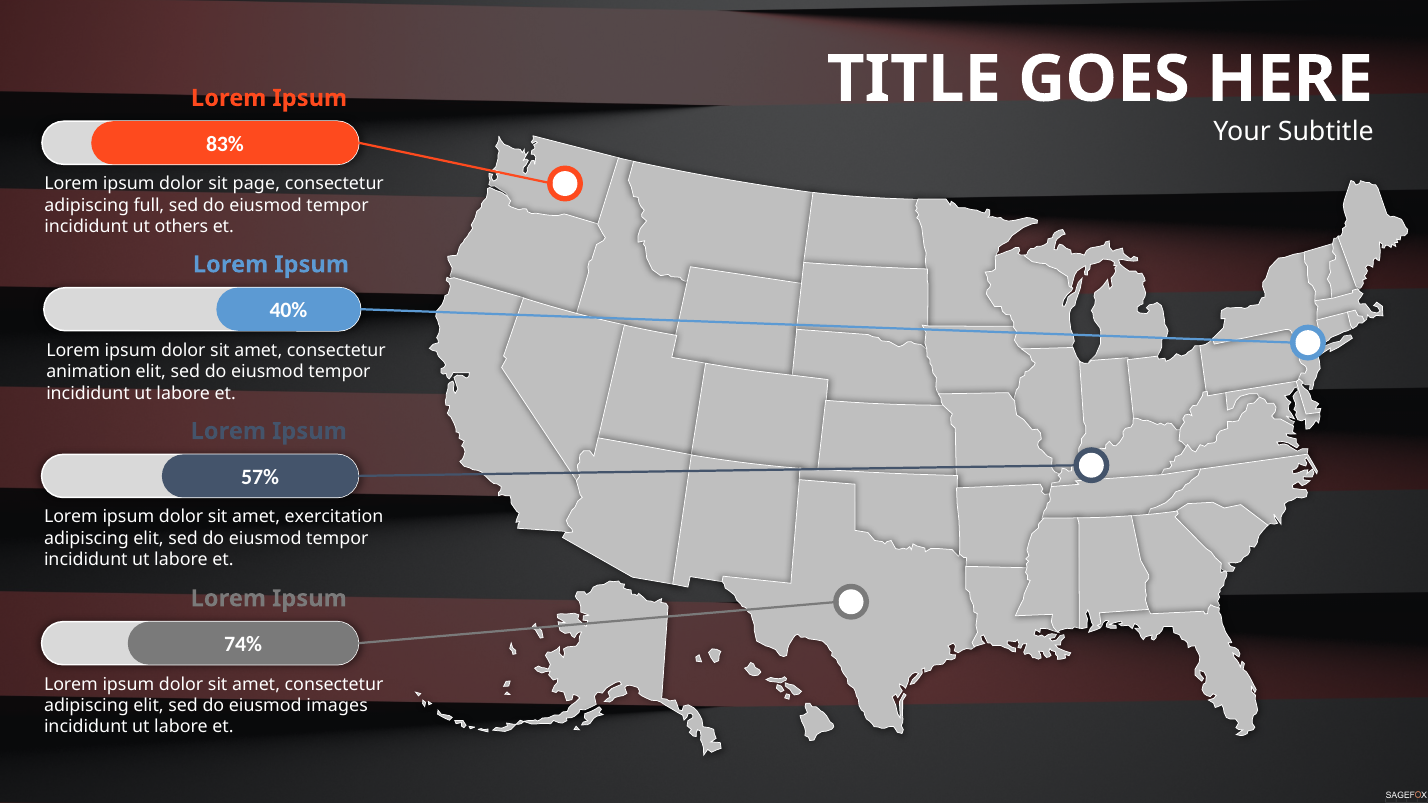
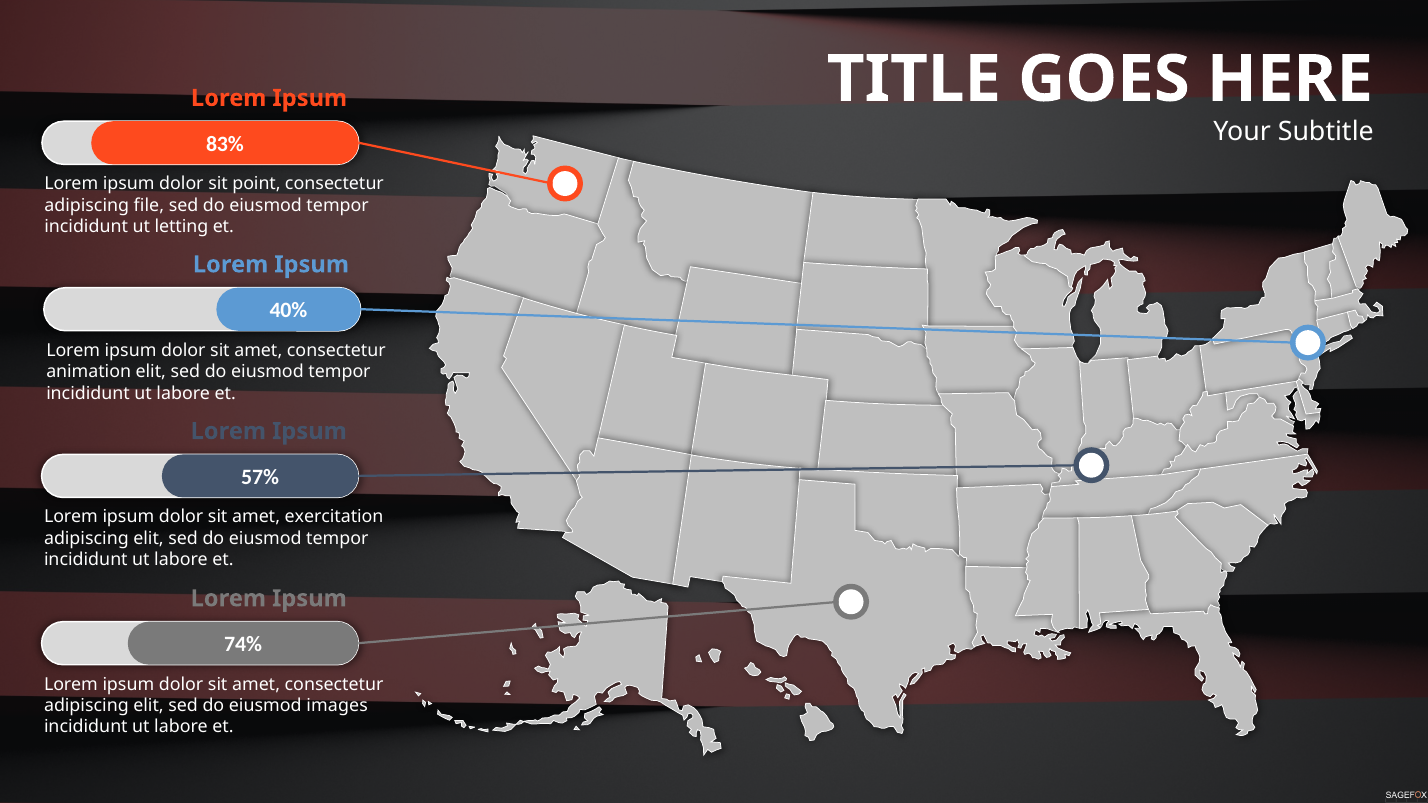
page: page -> point
full: full -> file
others: others -> letting
